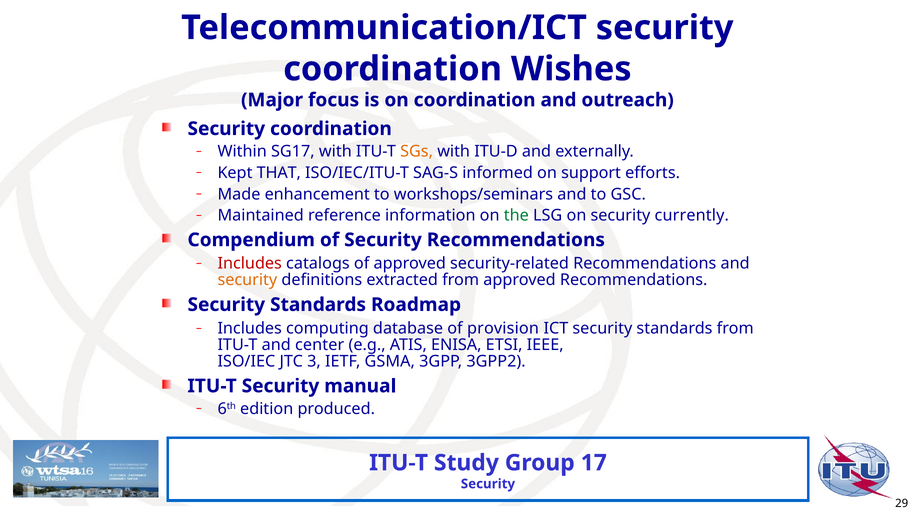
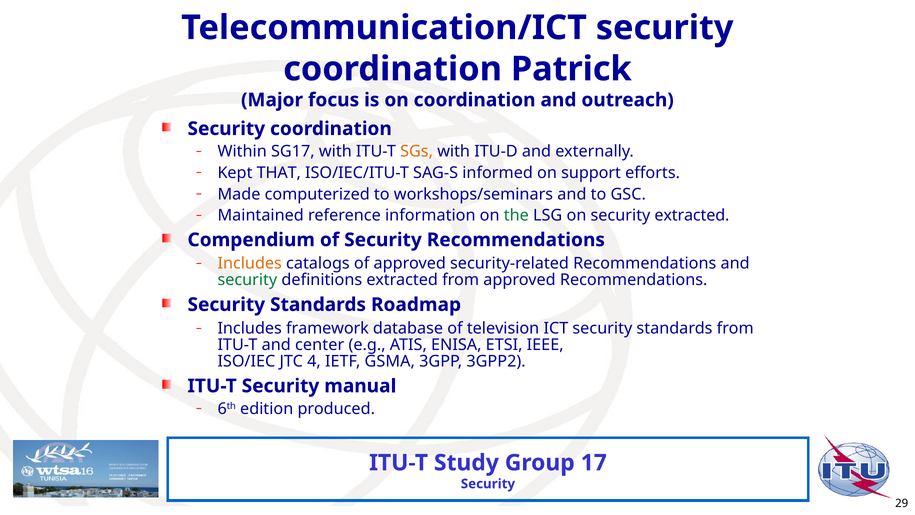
Wishes: Wishes -> Patrick
enhancement: enhancement -> computerized
security currently: currently -> extracted
Includes at (250, 263) colour: red -> orange
security at (247, 280) colour: orange -> green
computing: computing -> framework
provision: provision -> television
3: 3 -> 4
